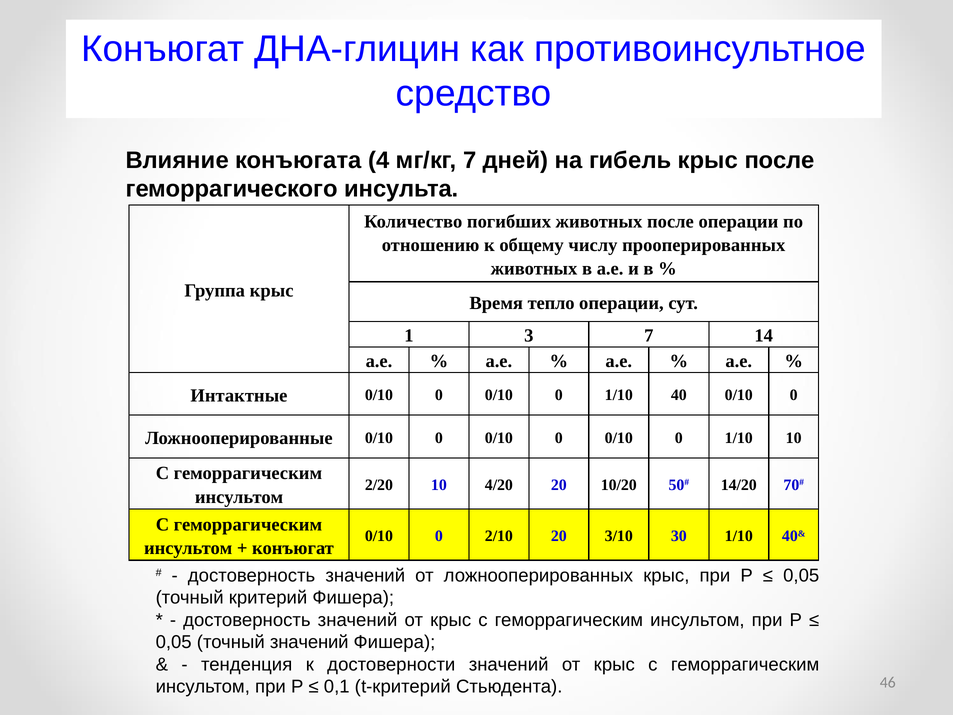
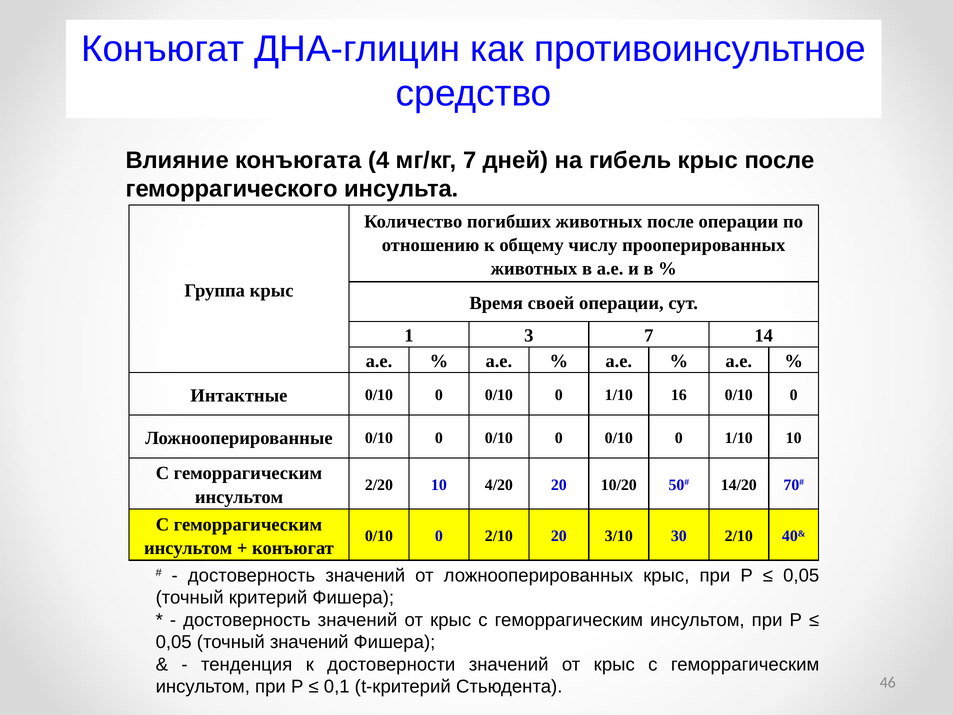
тепло: тепло -> своей
40: 40 -> 16
30 1/10: 1/10 -> 2/10
